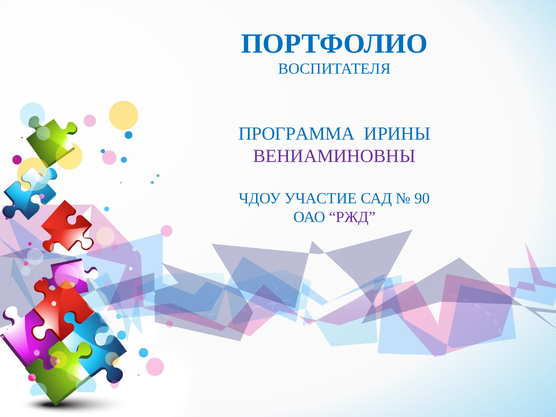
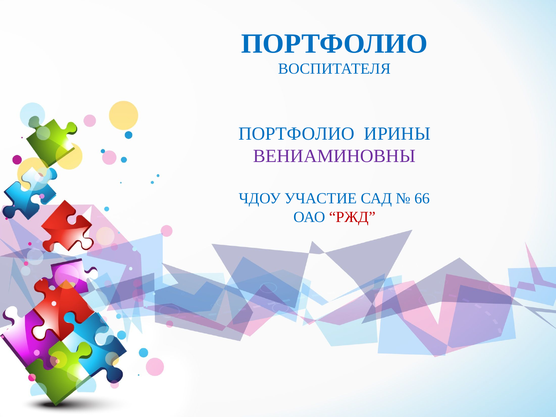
ПРОГРАММА at (297, 134): ПРОГРАММА -> ПОРТФОЛИО
90: 90 -> 66
РЖД colour: purple -> red
